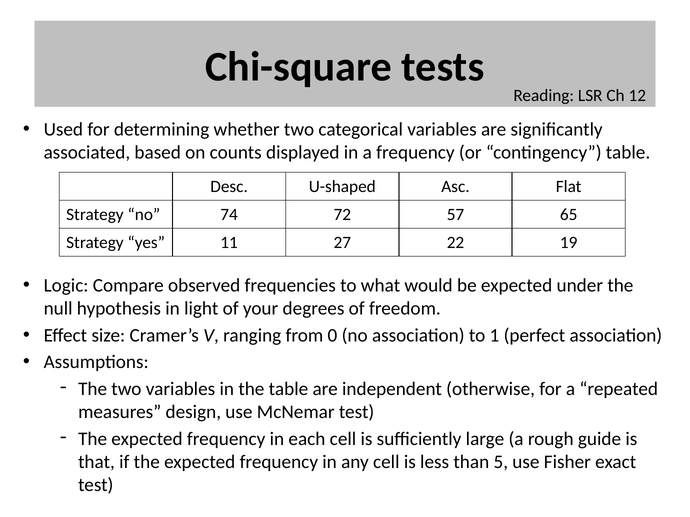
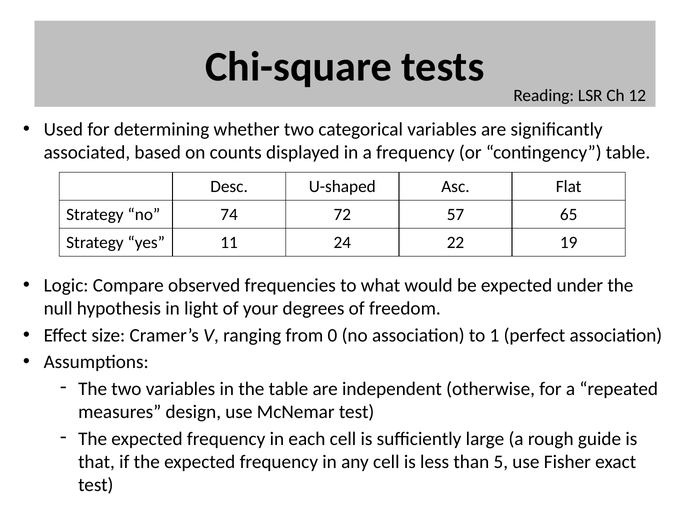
27: 27 -> 24
